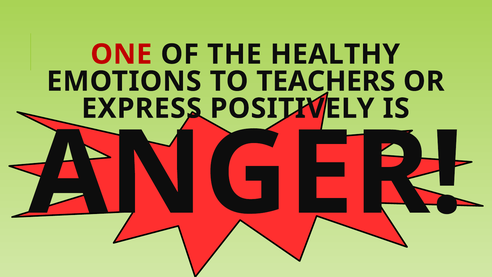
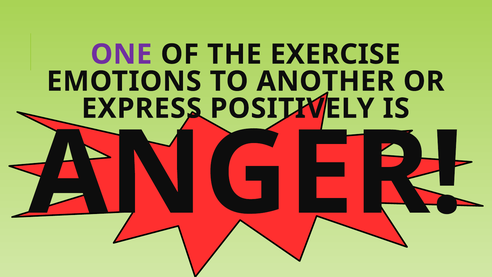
ONE colour: red -> purple
HEALTHY: HEALTHY -> EXERCISE
TEACHERS: TEACHERS -> ANOTHER
